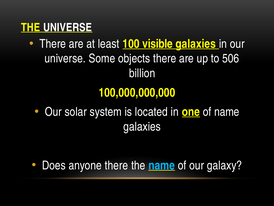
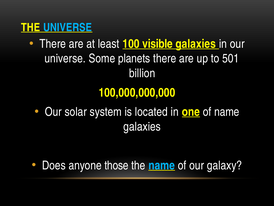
UNIVERSE at (68, 27) colour: white -> light blue
objects: objects -> planets
506: 506 -> 501
anyone there: there -> those
